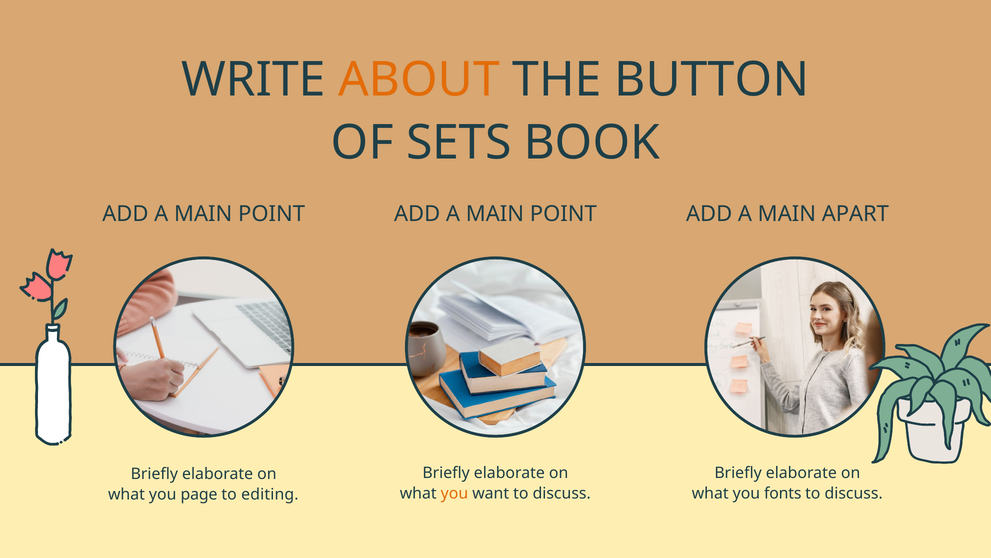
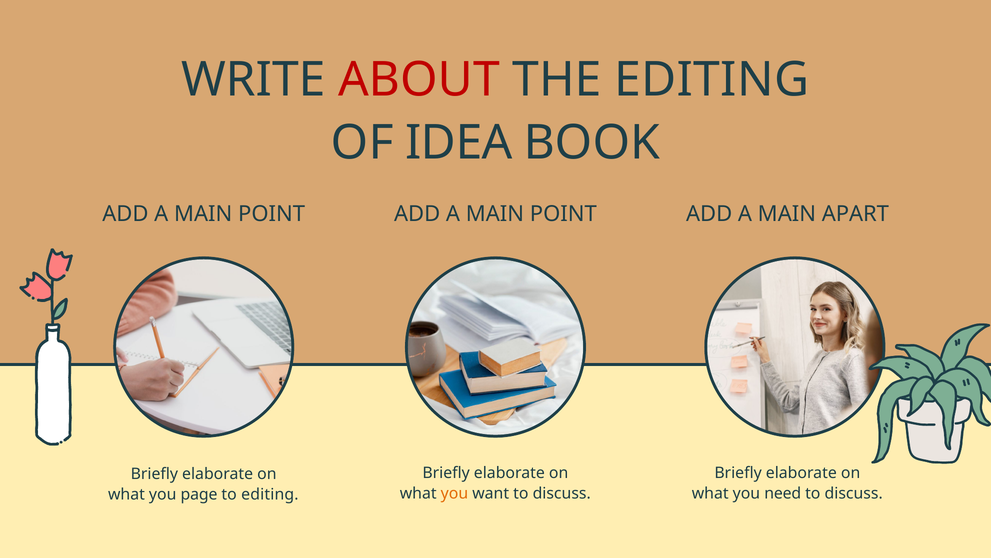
ABOUT colour: orange -> red
THE BUTTON: BUTTON -> EDITING
SETS: SETS -> IDEA
fonts: fonts -> need
